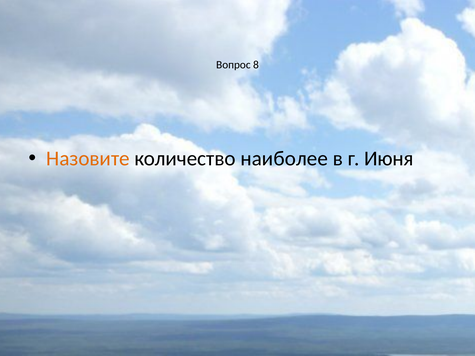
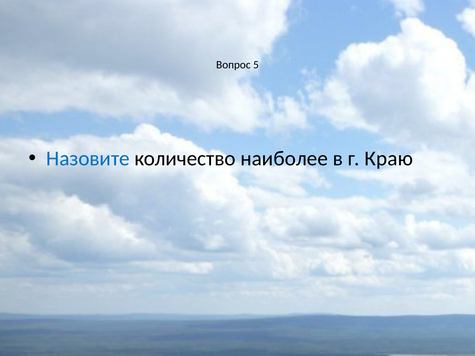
8: 8 -> 5
Назовите colour: orange -> blue
Июня: Июня -> Краю
